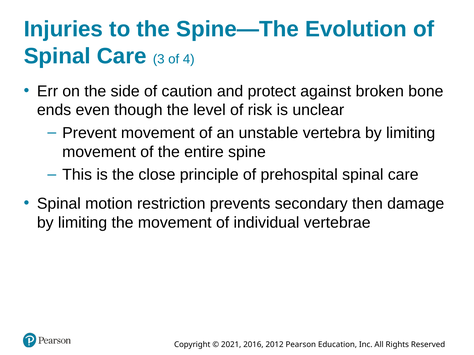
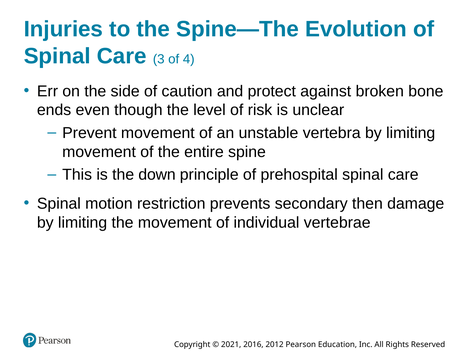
close: close -> down
